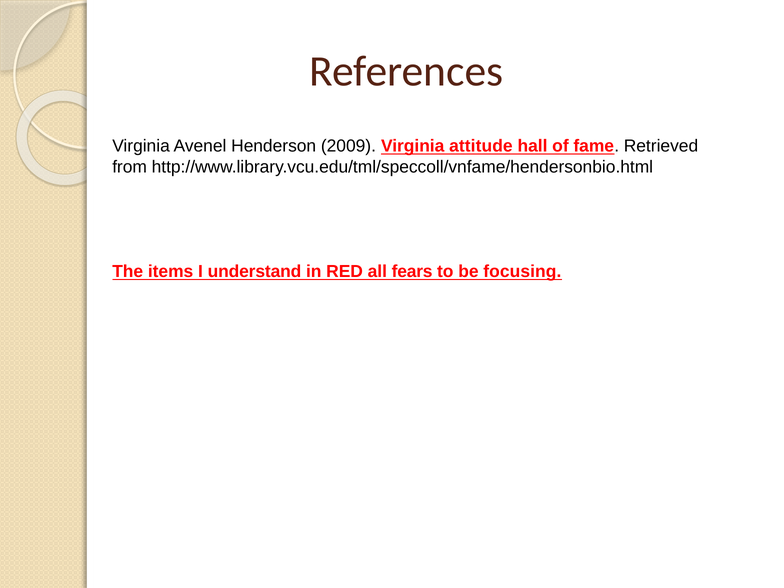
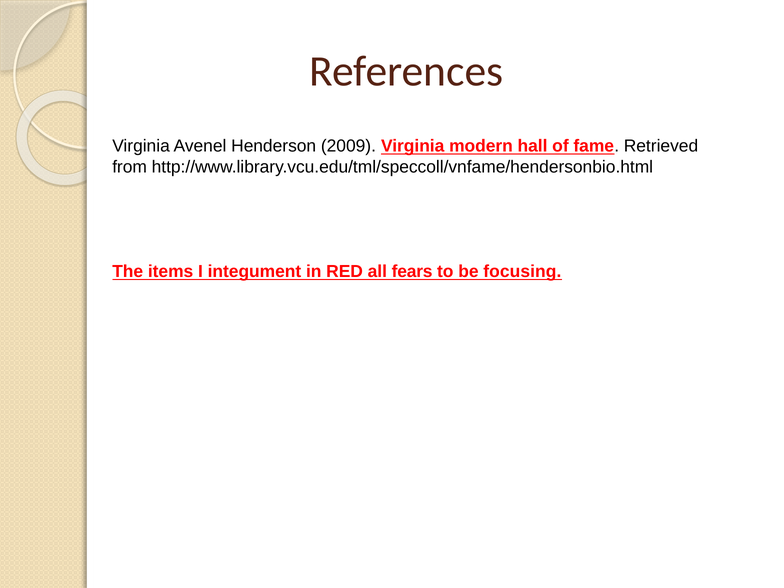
attitude: attitude -> modern
understand: understand -> integument
